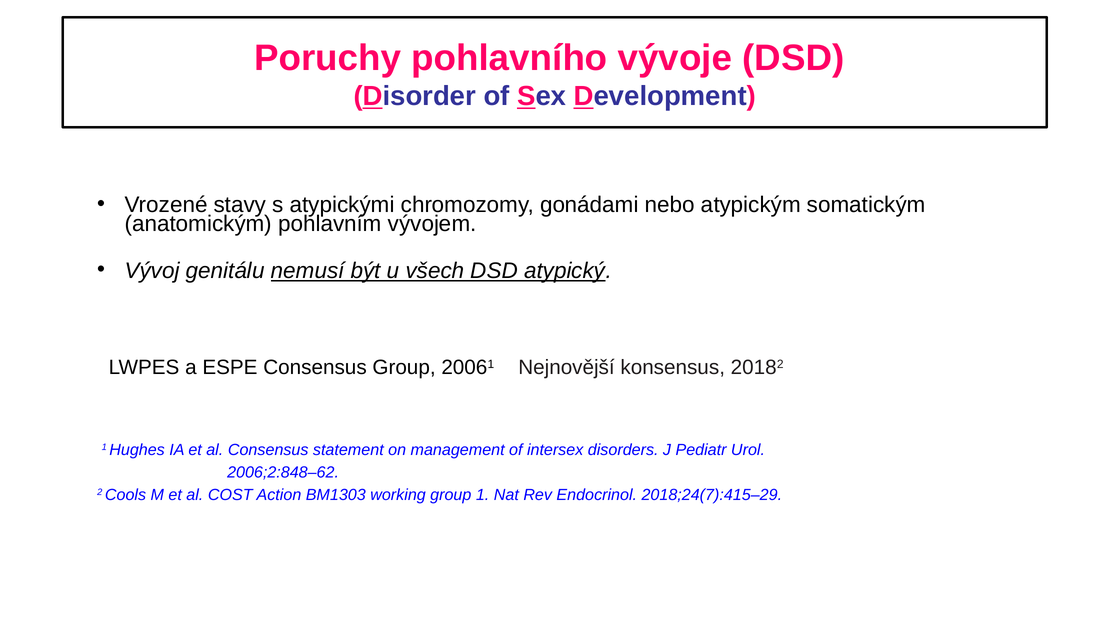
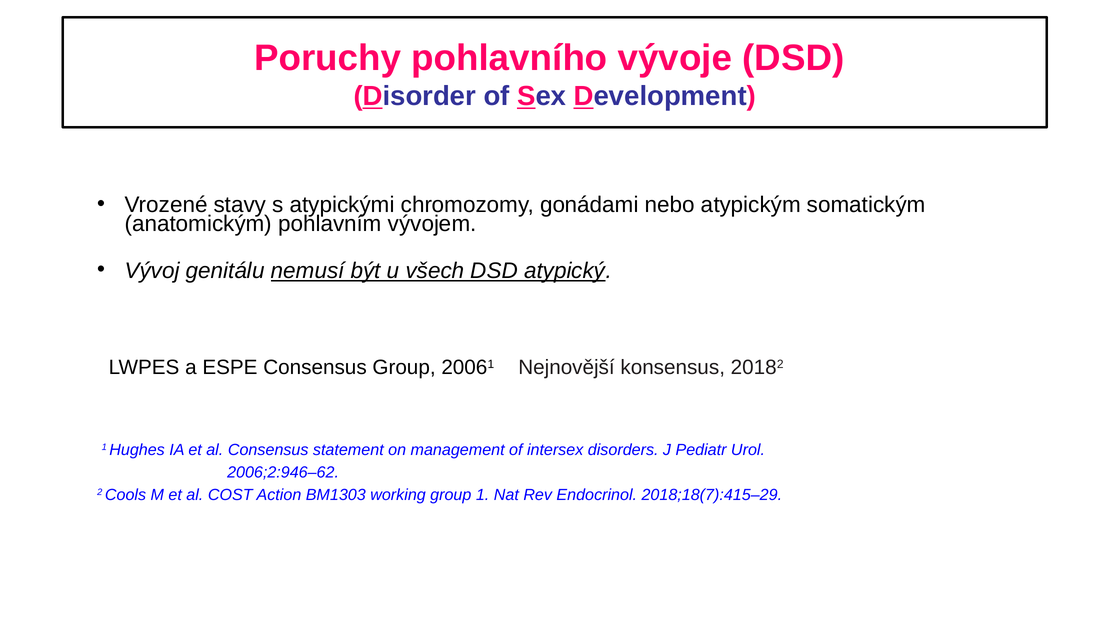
2006;2:848–62: 2006;2:848–62 -> 2006;2:946–62
2018;24(7):415–29: 2018;24(7):415–29 -> 2018;18(7):415–29
